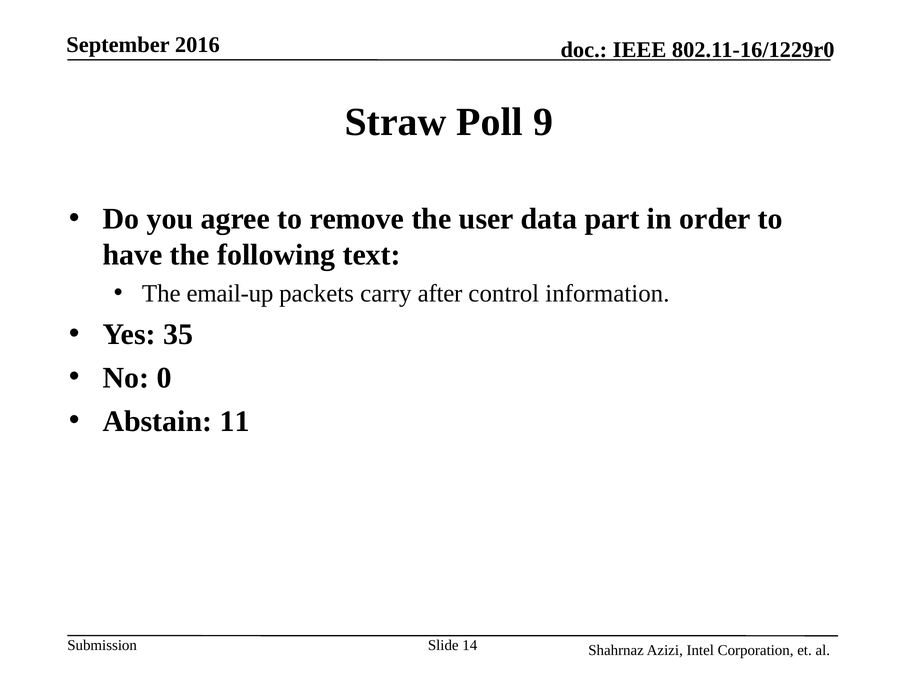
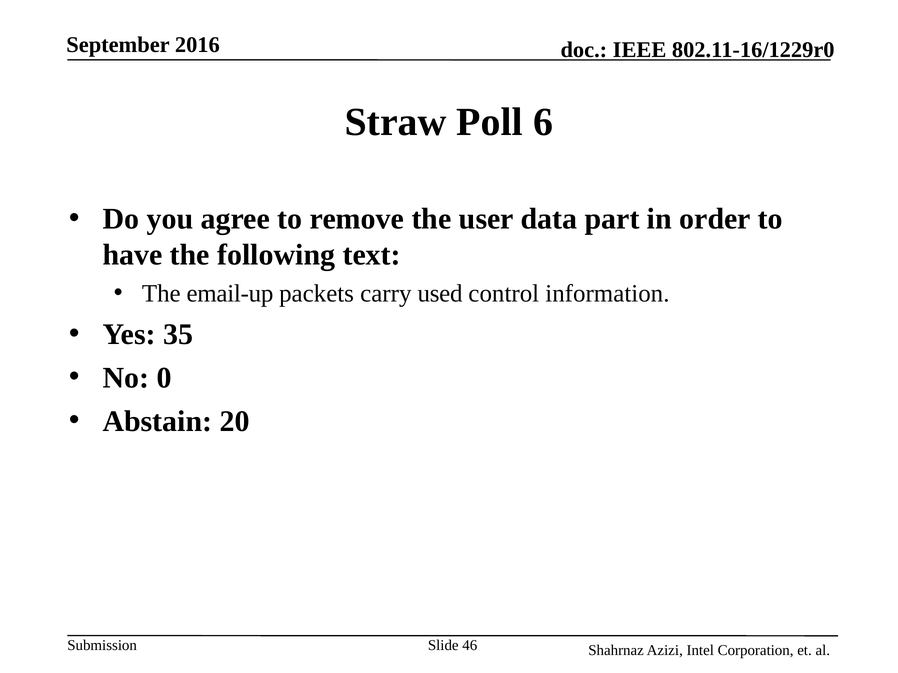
9: 9 -> 6
after: after -> used
11: 11 -> 20
14: 14 -> 46
